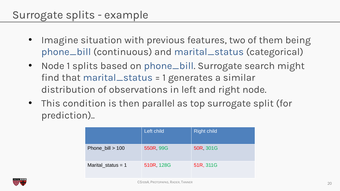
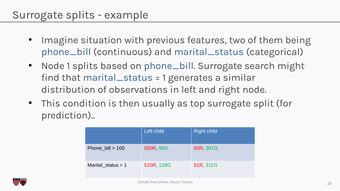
parallel: parallel -> usually
